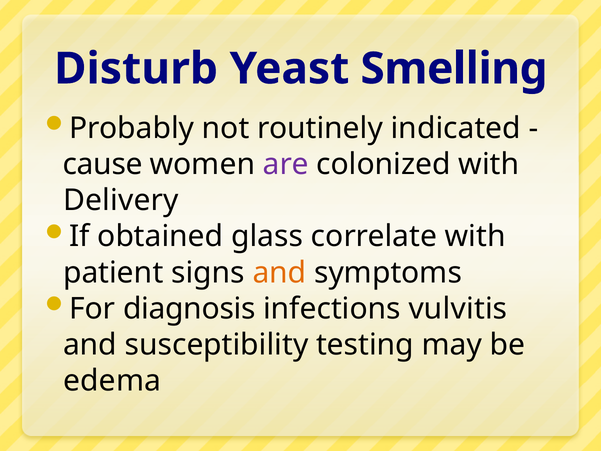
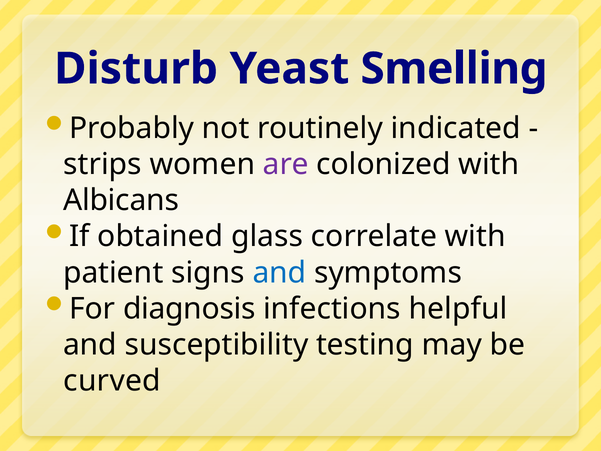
cause: cause -> strips
Delivery: Delivery -> Albicans
and at (279, 273) colour: orange -> blue
vulvitis: vulvitis -> helpful
edema: edema -> curved
